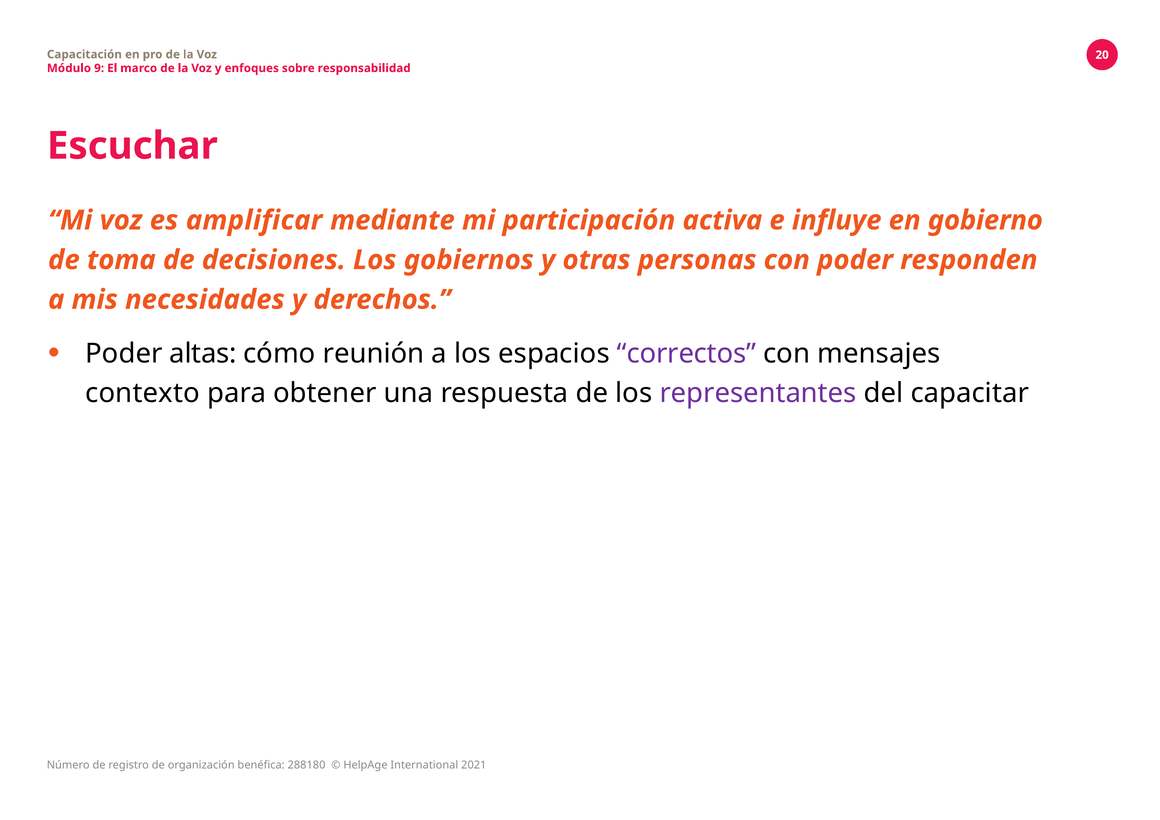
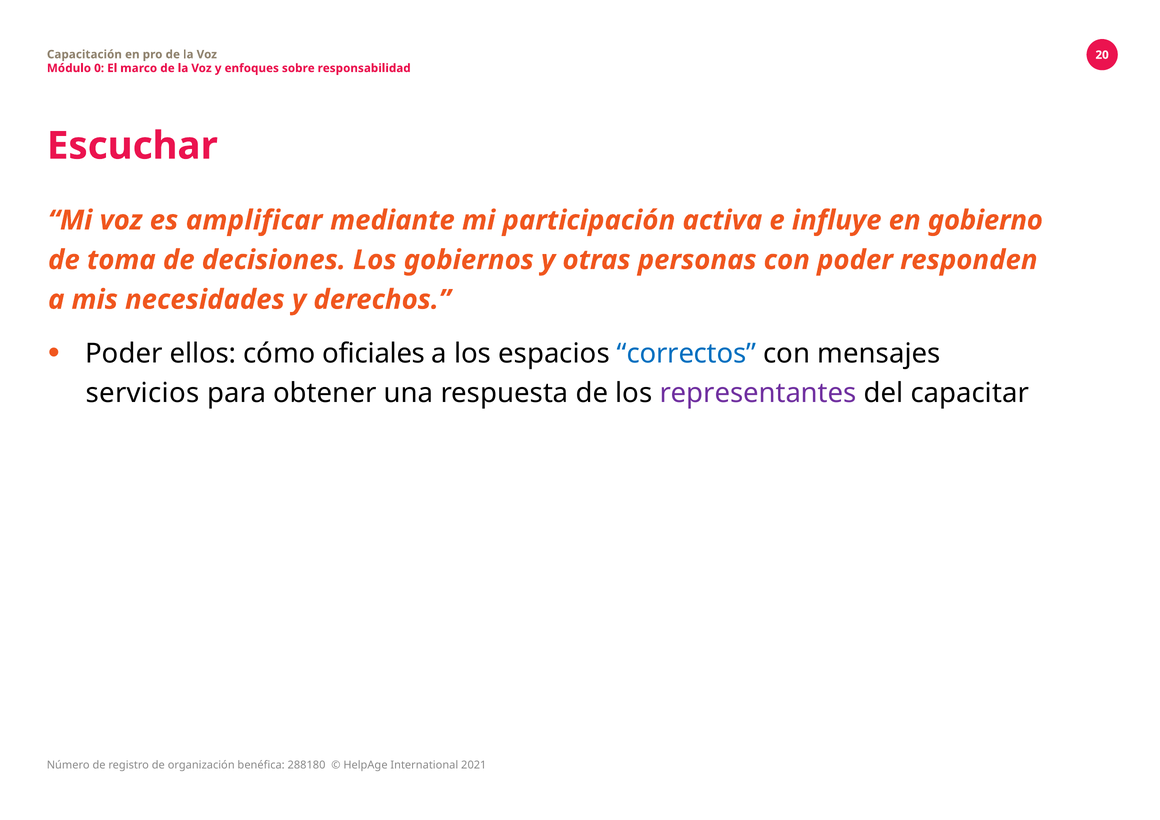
9: 9 -> 0
altas: altas -> ellos
reunión: reunión -> oficiales
correctos colour: purple -> blue
contexto: contexto -> servicios
